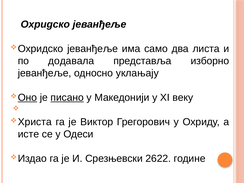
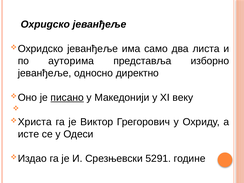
додавала: додавала -> ауторима
уклањају: уклањају -> директно
Оно underline: present -> none
2622: 2622 -> 5291
